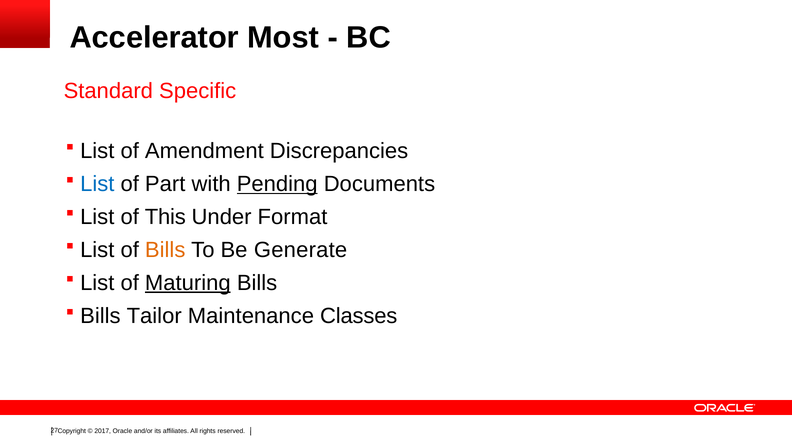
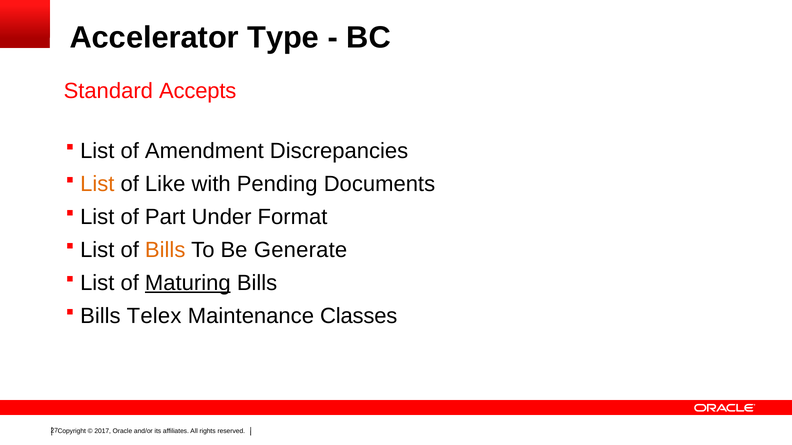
Most: Most -> Type
Specific: Specific -> Accepts
List at (97, 184) colour: blue -> orange
Part: Part -> Like
Pending underline: present -> none
This: This -> Part
Tailor: Tailor -> Telex
